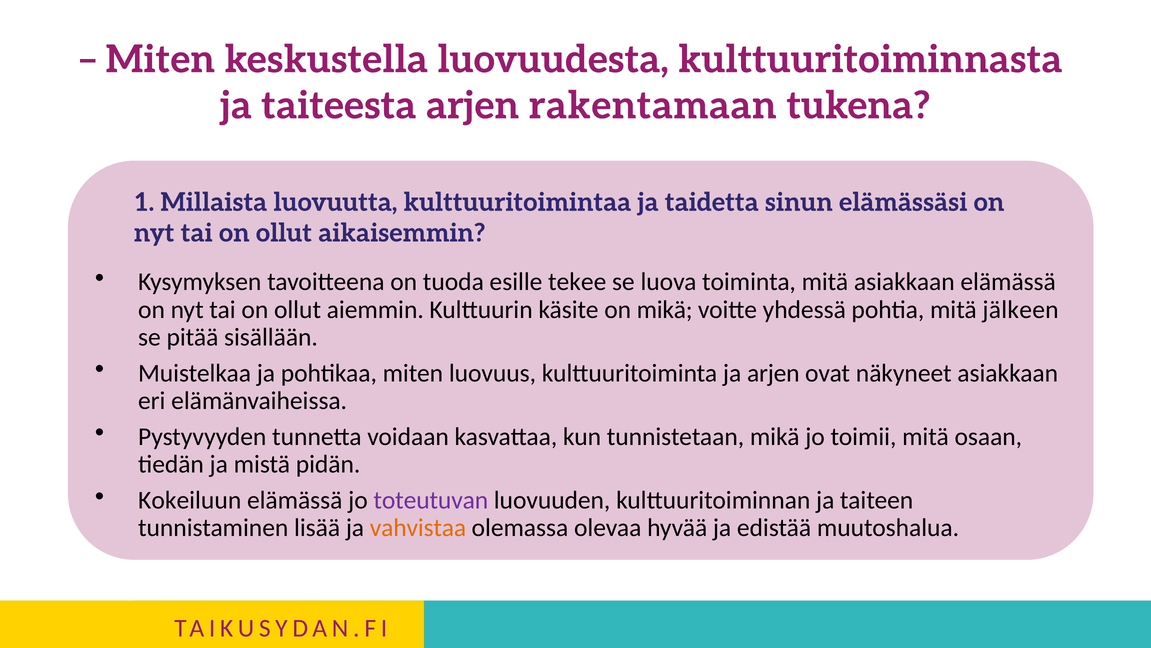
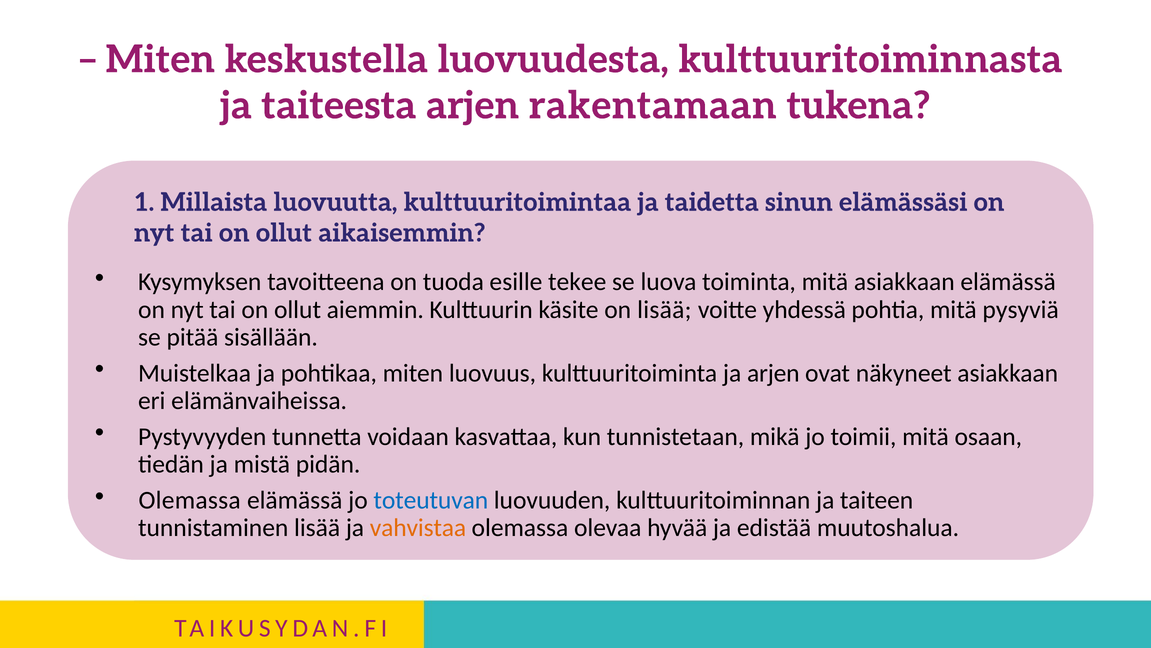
on mikä: mikä -> lisää
jälkeen: jälkeen -> pysyviä
Kokeiluun at (190, 500): Kokeiluun -> Olemassa
toteutuvan colour: purple -> blue
